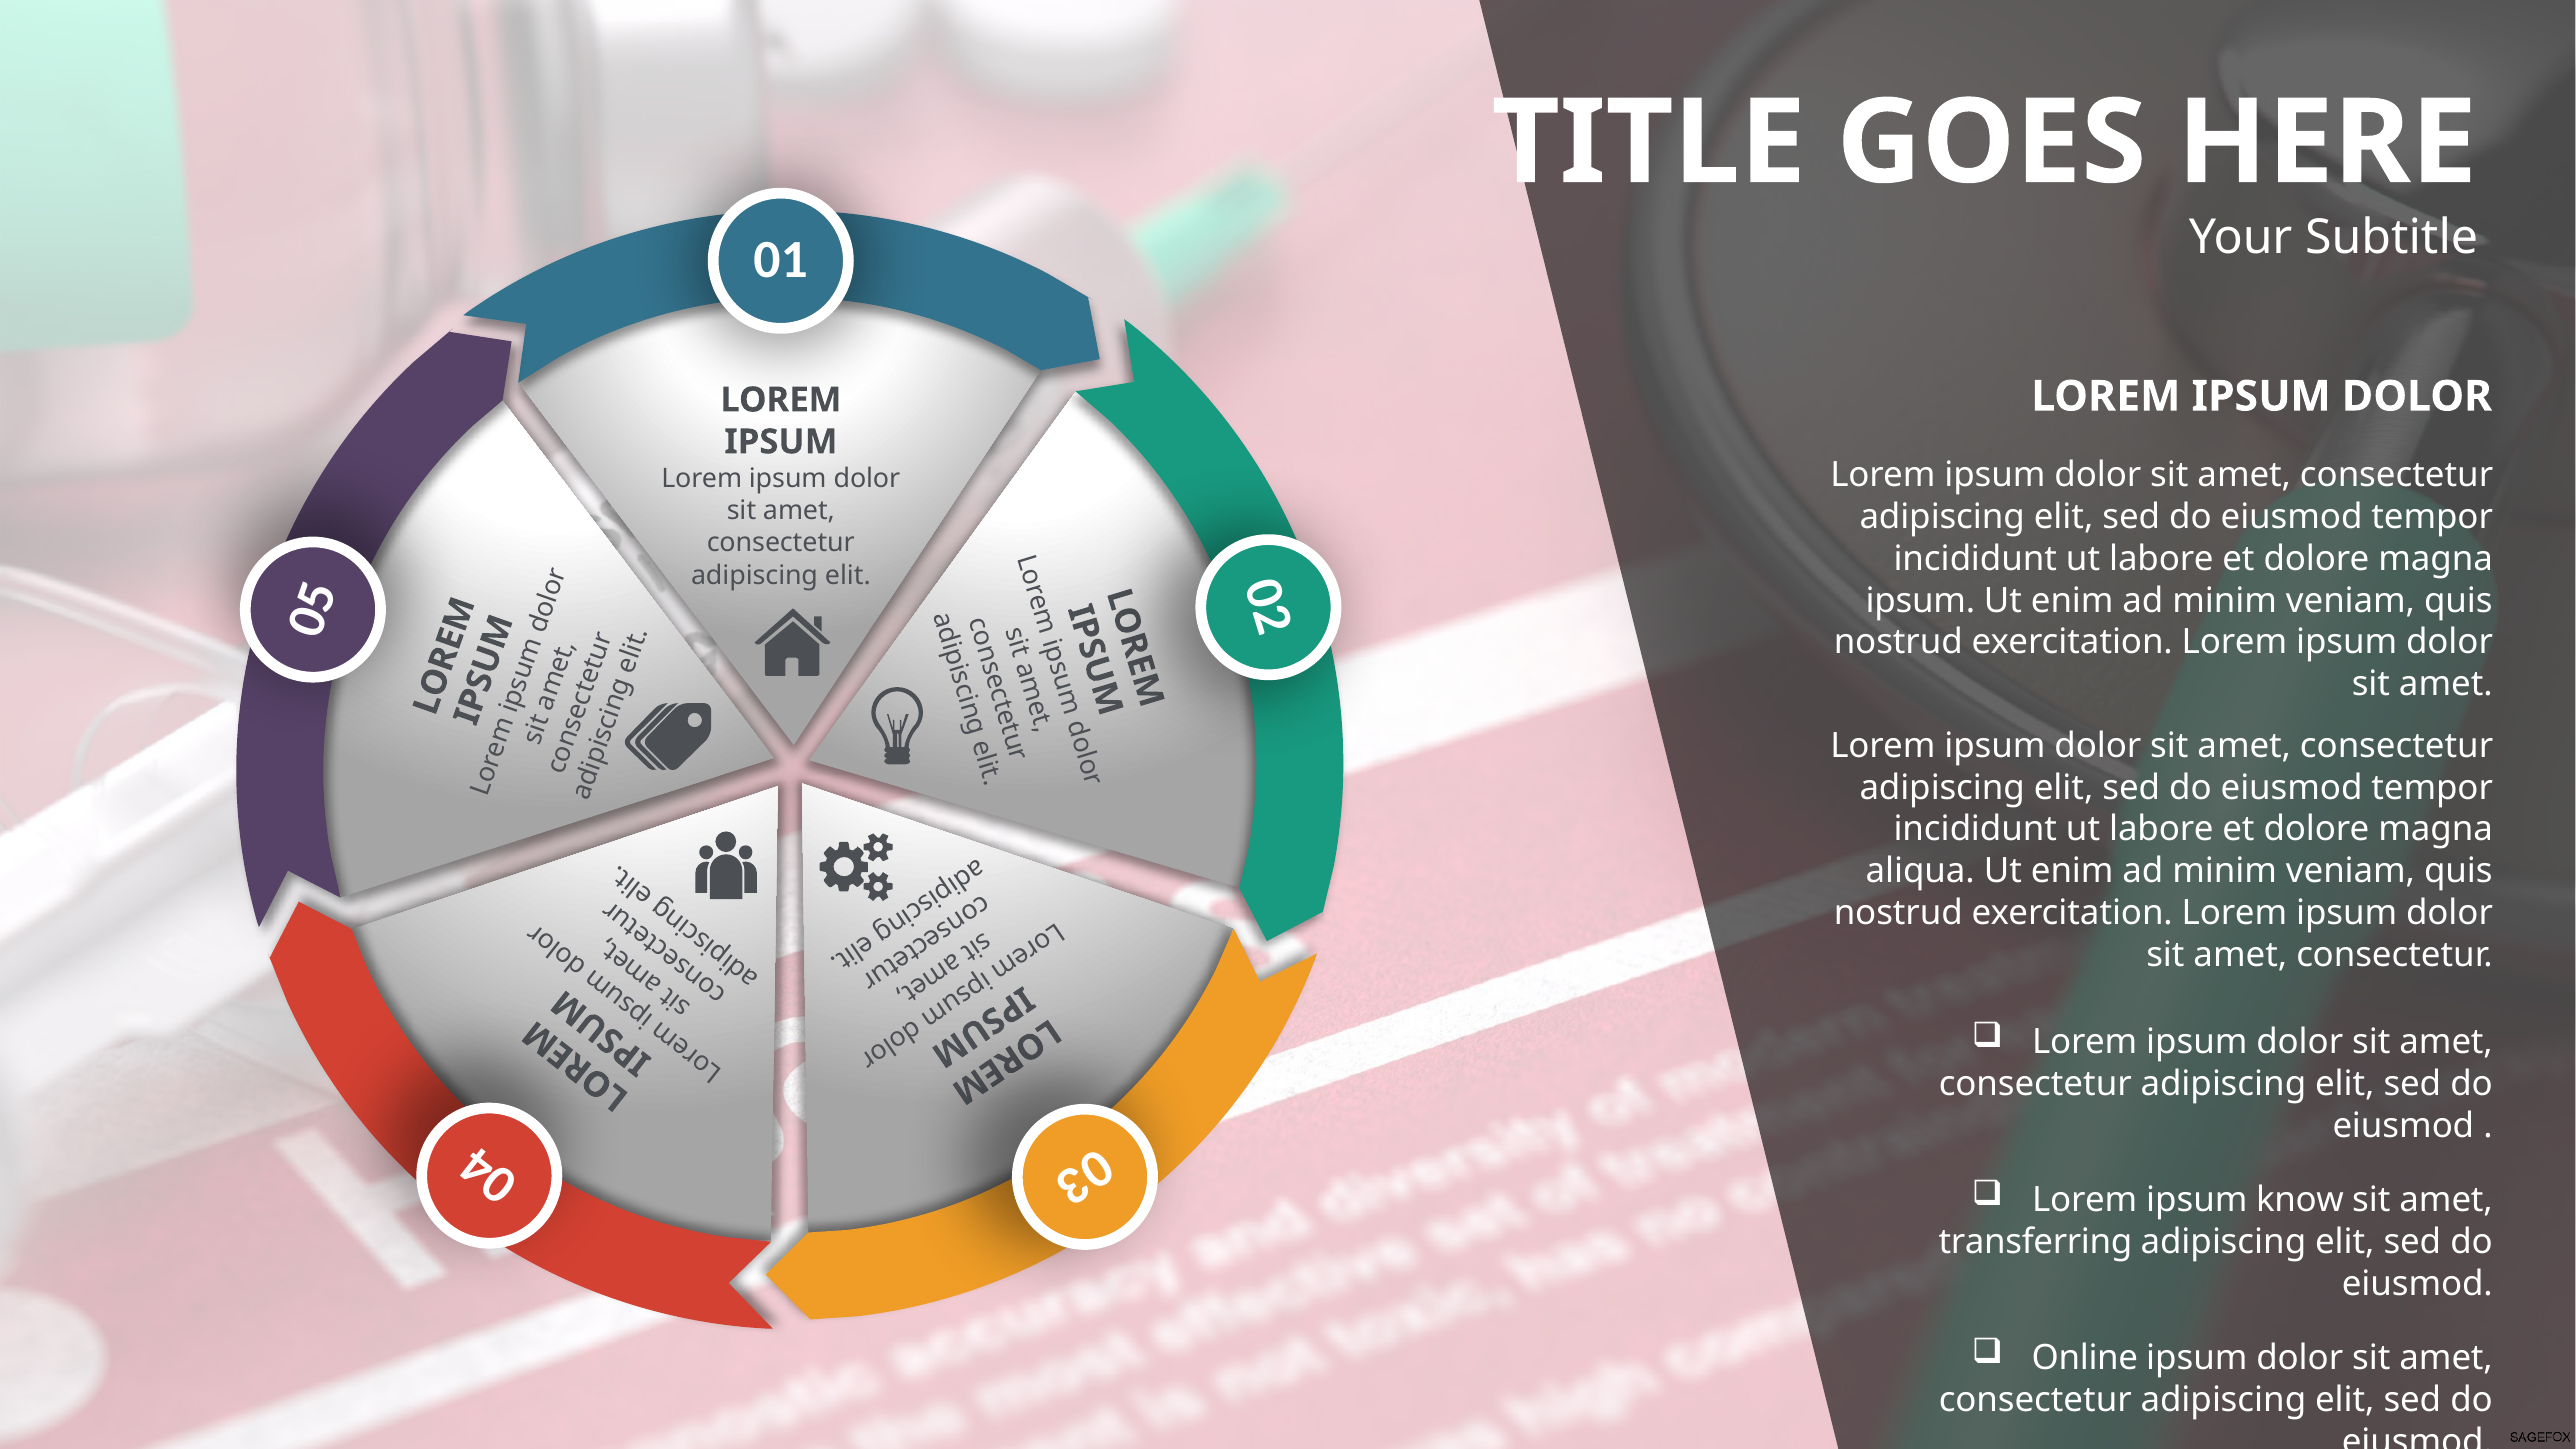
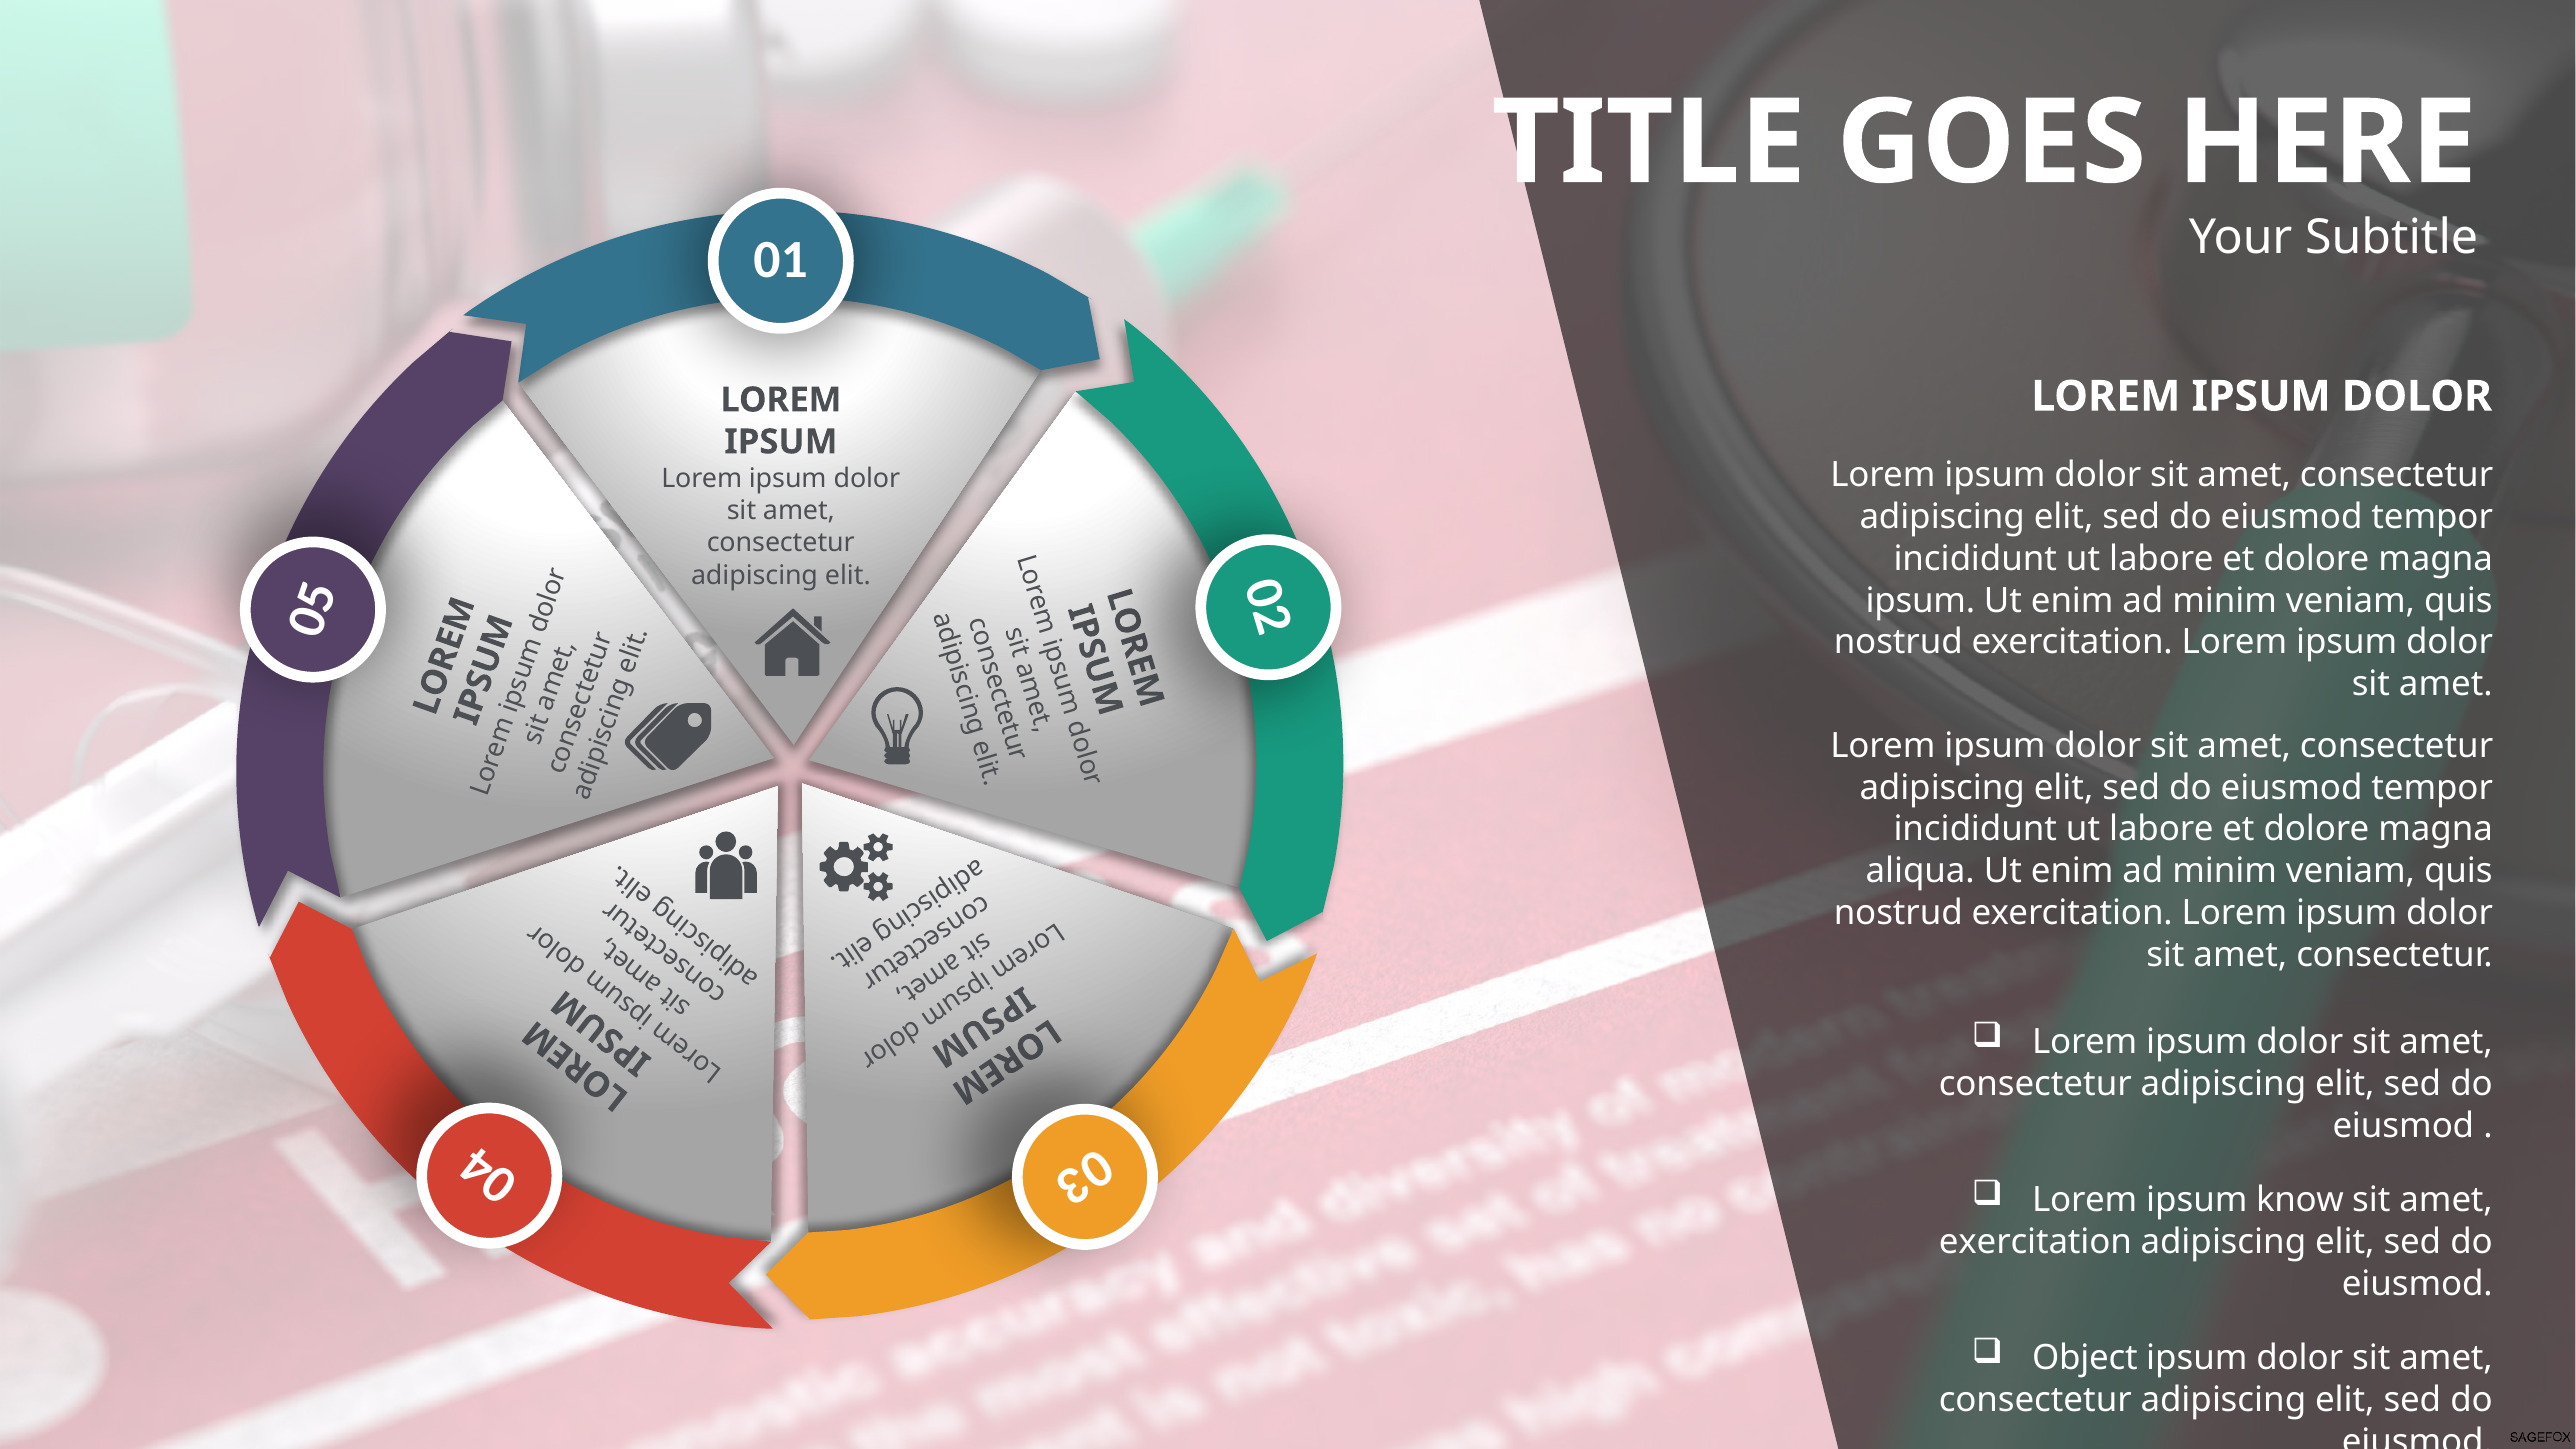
transferring at (2035, 1242): transferring -> exercitation
Online: Online -> Object
